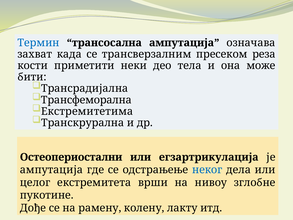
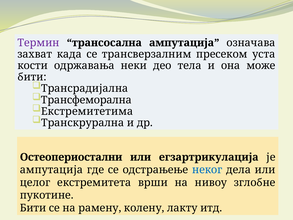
Термин colour: blue -> purple
реза: реза -> уста
приметити: приметити -> одржавања
Дође at (33, 208): Дође -> Бити
